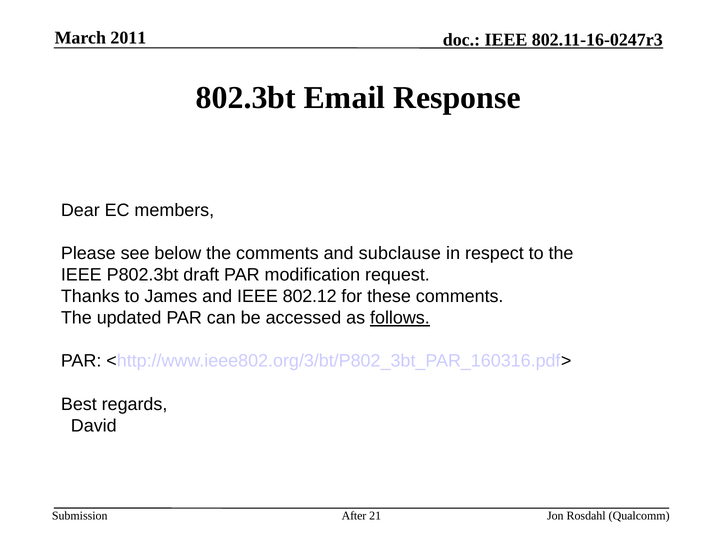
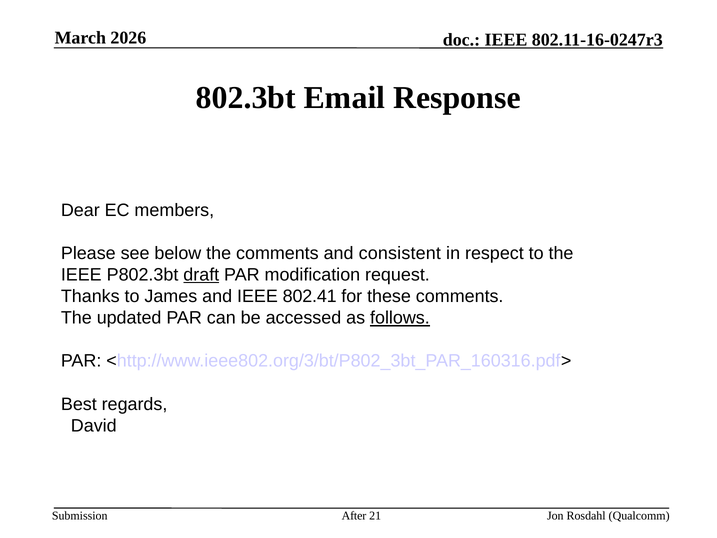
2011: 2011 -> 2026
subclause: subclause -> consistent
draft underline: none -> present
802.12: 802.12 -> 802.41
